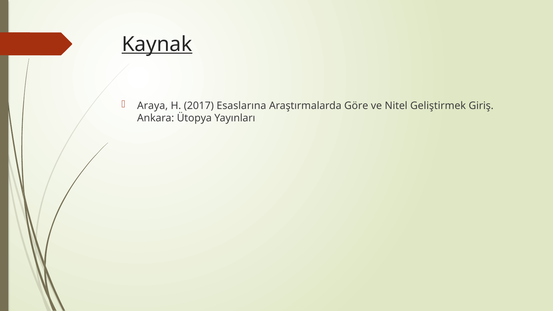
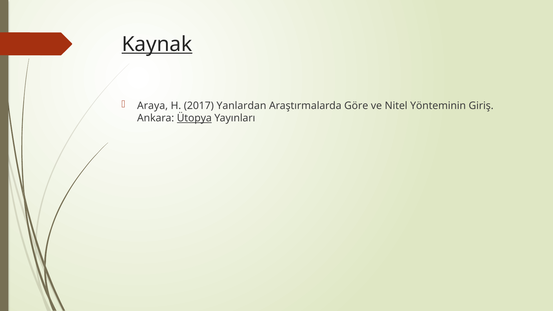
Esaslarına: Esaslarına -> Yanlardan
Geliştirmek: Geliştirmek -> Yönteminin
Ütopya underline: none -> present
